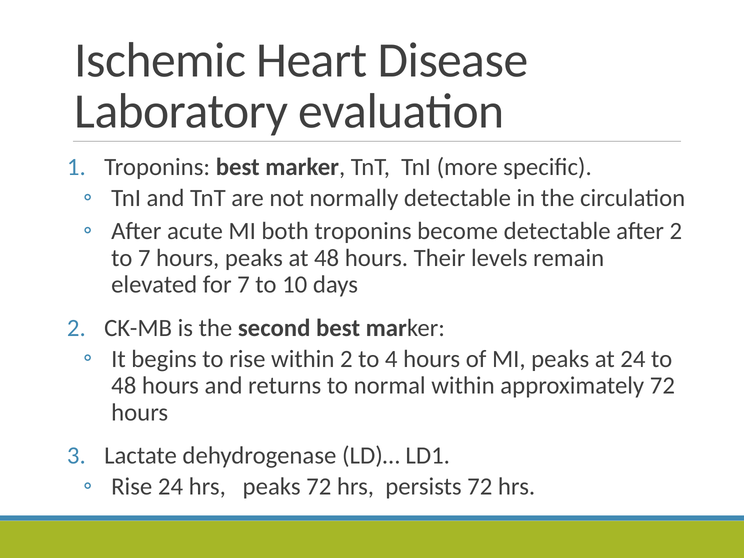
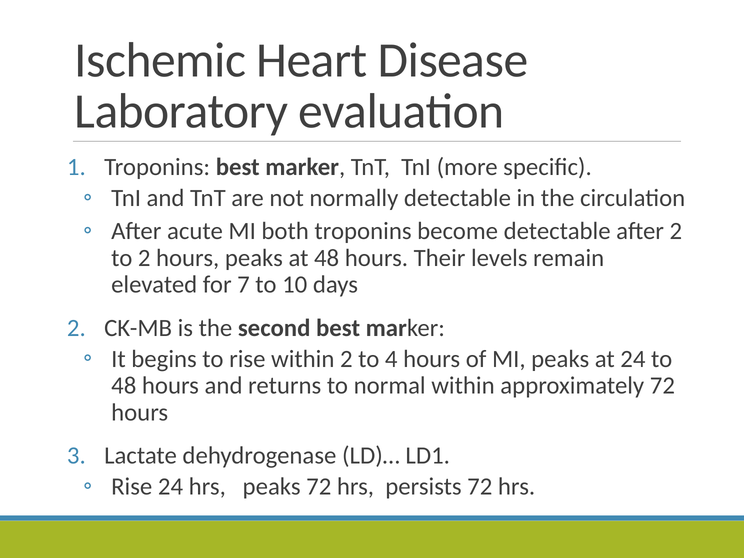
to 7: 7 -> 2
